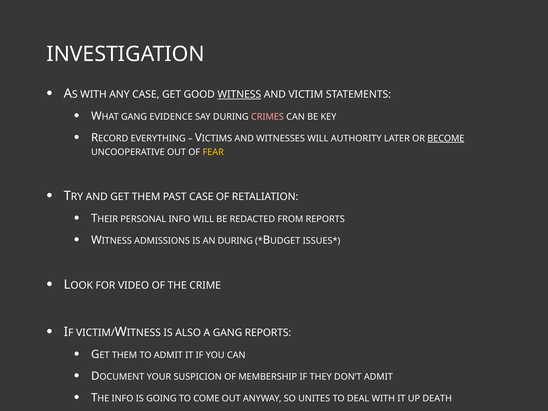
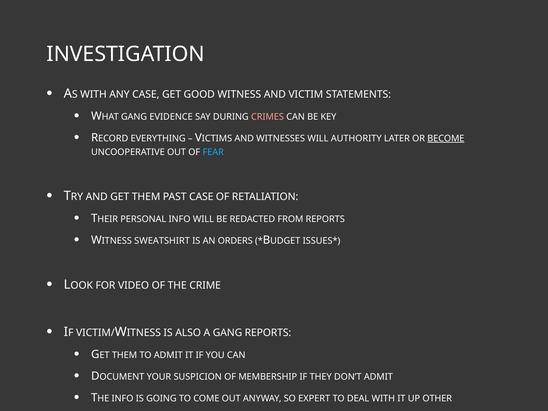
WITNESS at (239, 94) underline: present -> none
FEAR colour: yellow -> light blue
ADMISSIONS: ADMISSIONS -> SWEATSHIRT
AN DURING: DURING -> ORDERS
UNITES: UNITES -> EXPERT
DEATH: DEATH -> OTHER
